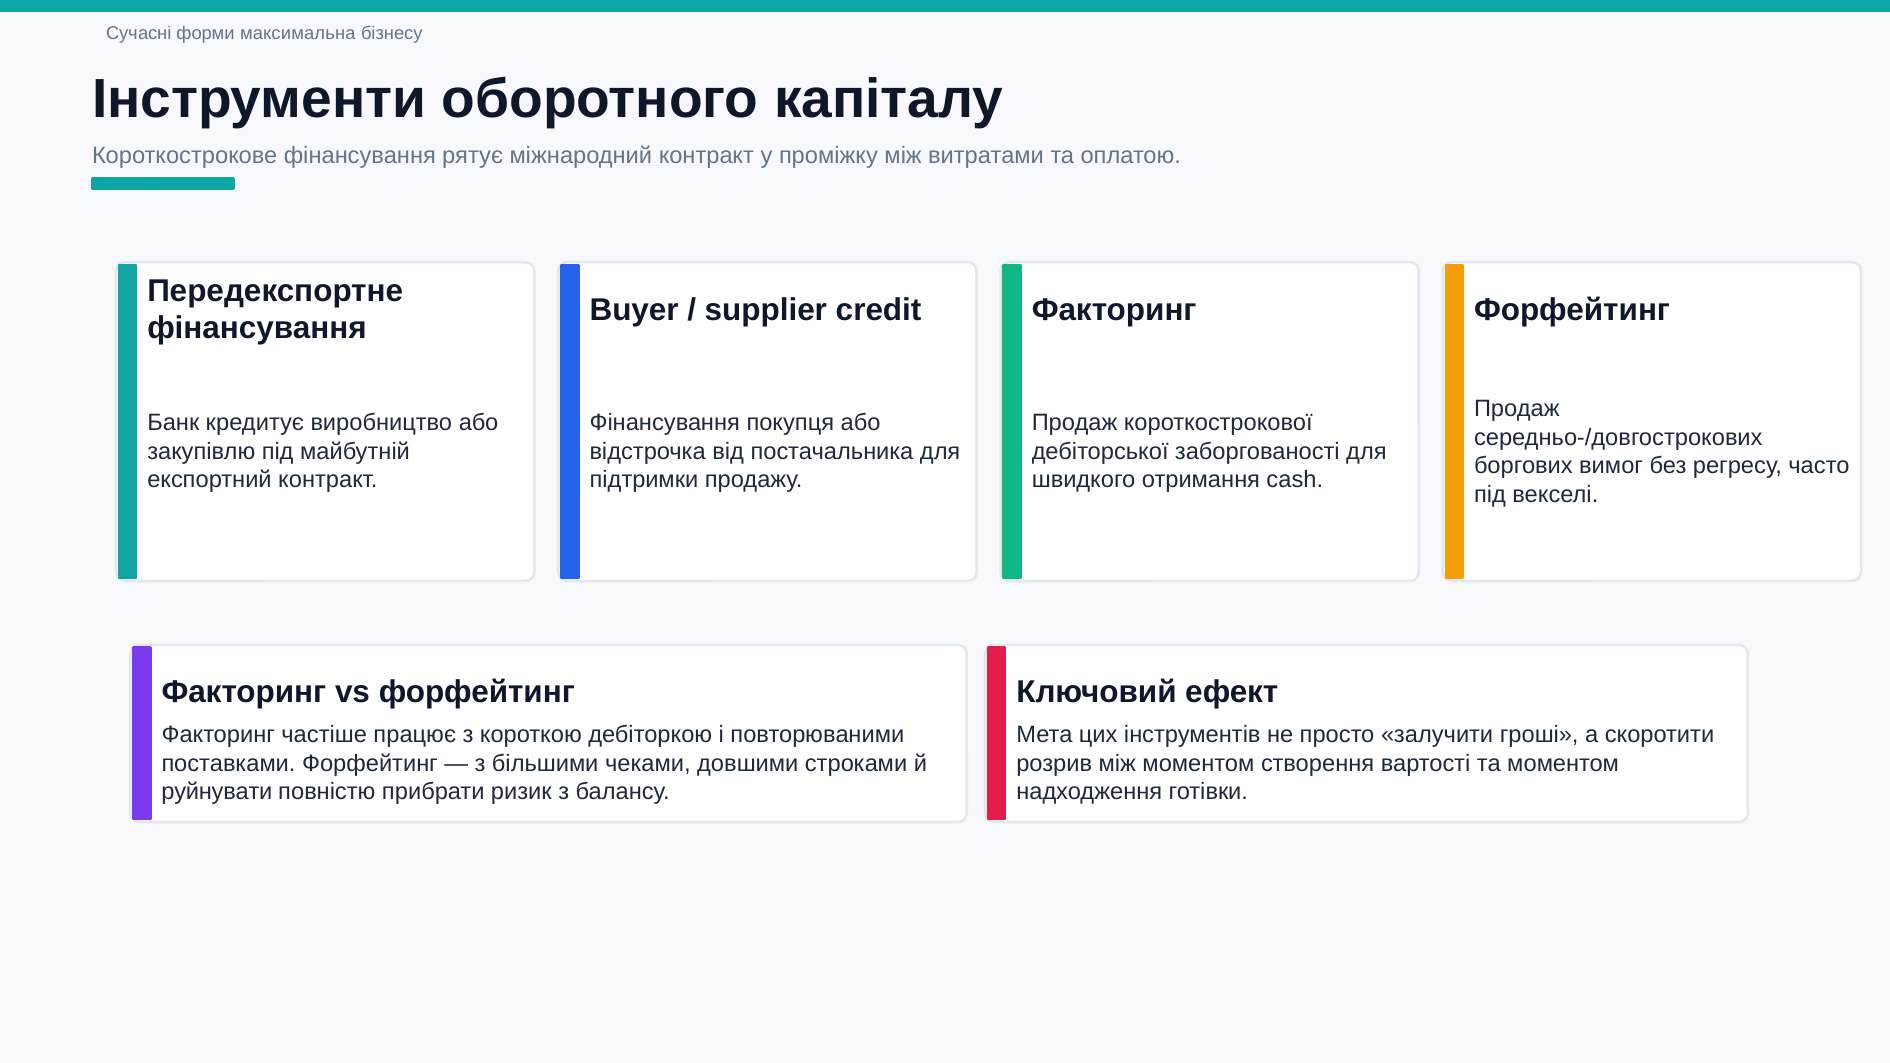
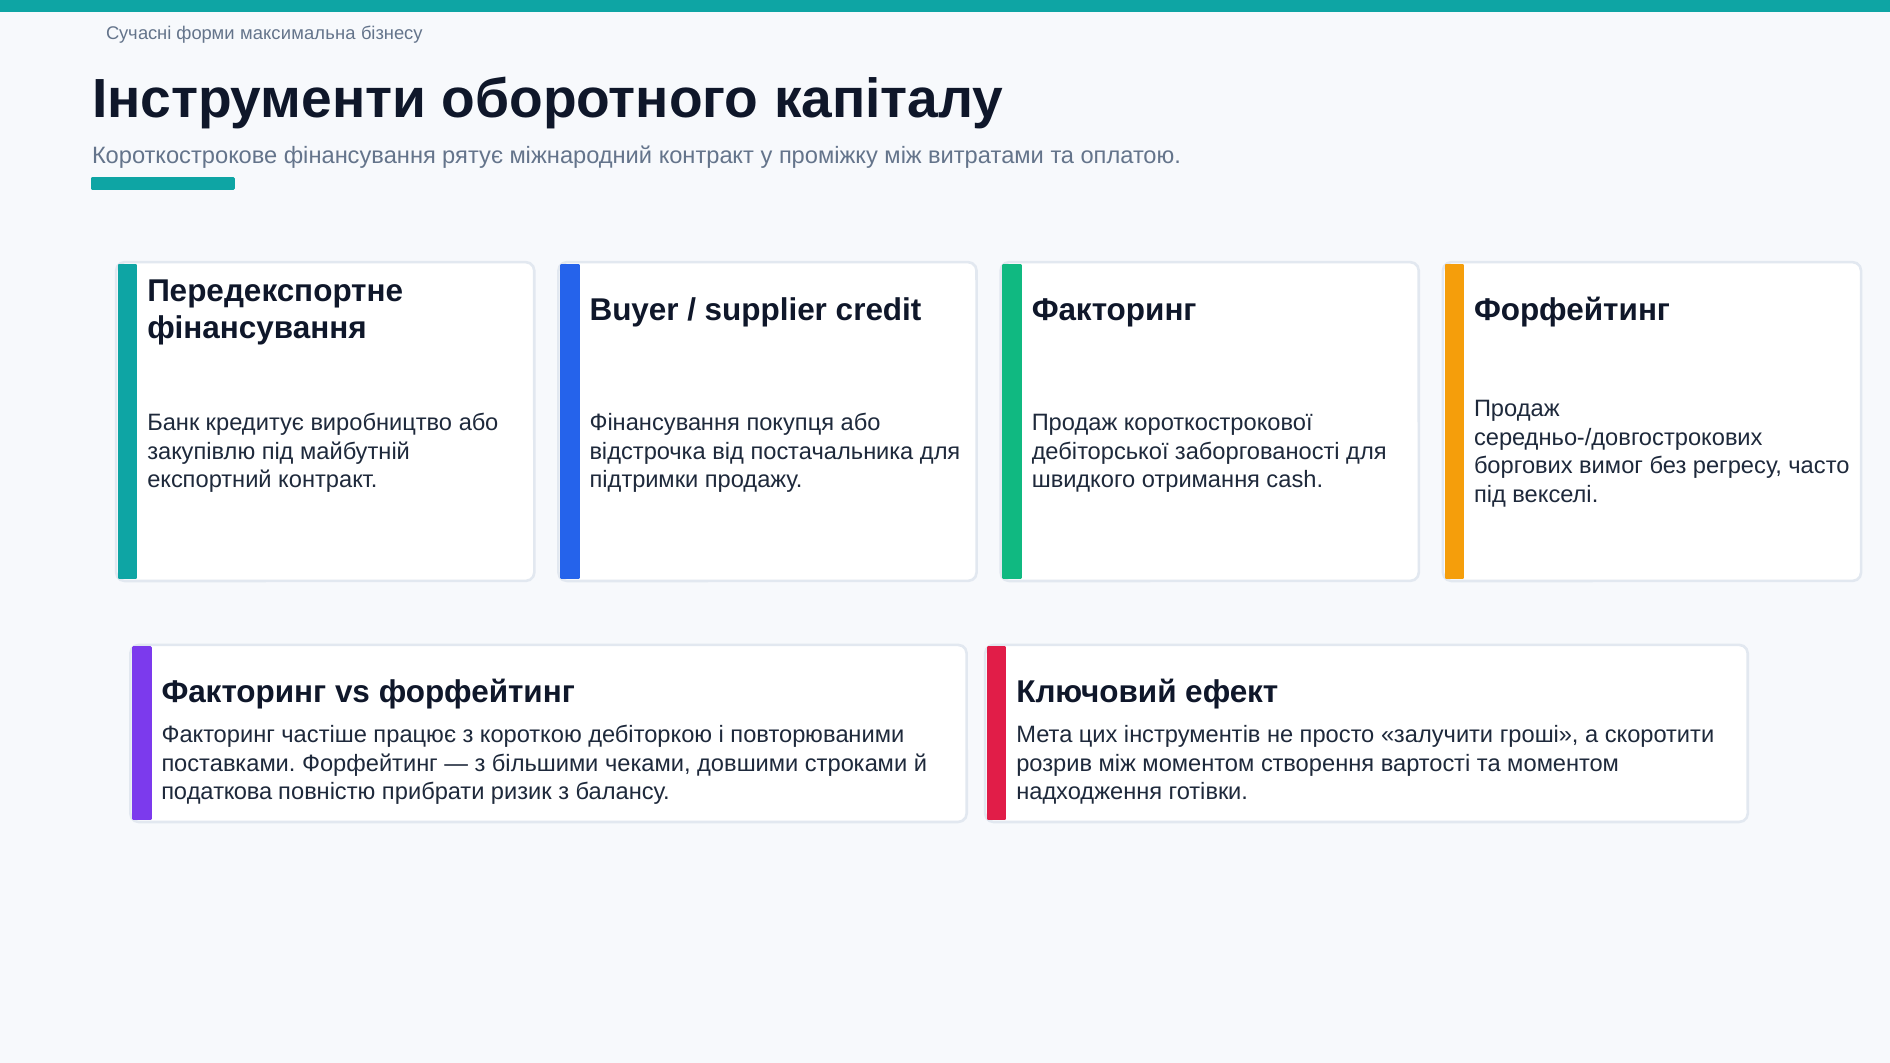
руйнувати: руйнувати -> податкова
